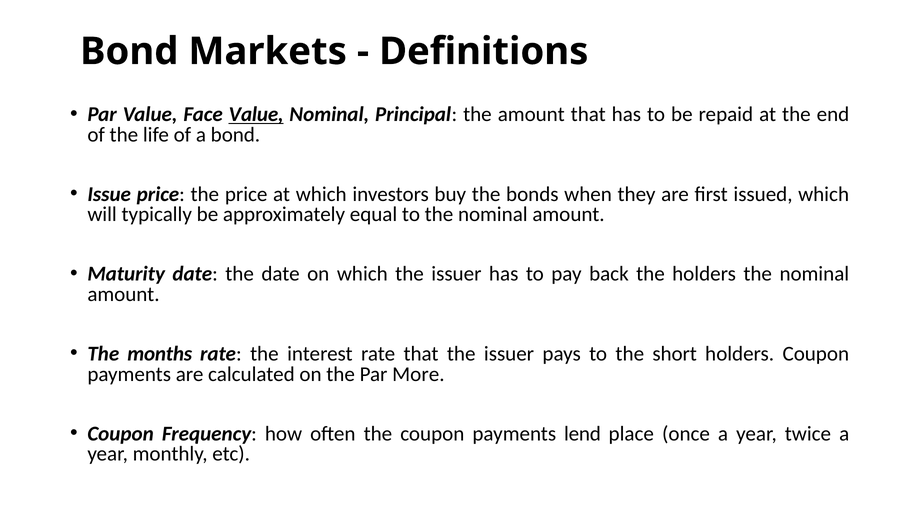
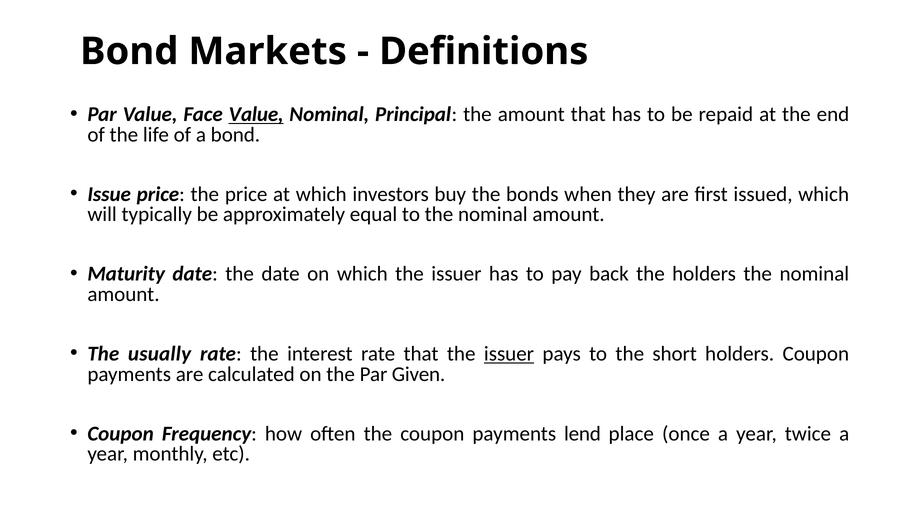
months: months -> usually
issuer at (509, 354) underline: none -> present
More: More -> Given
